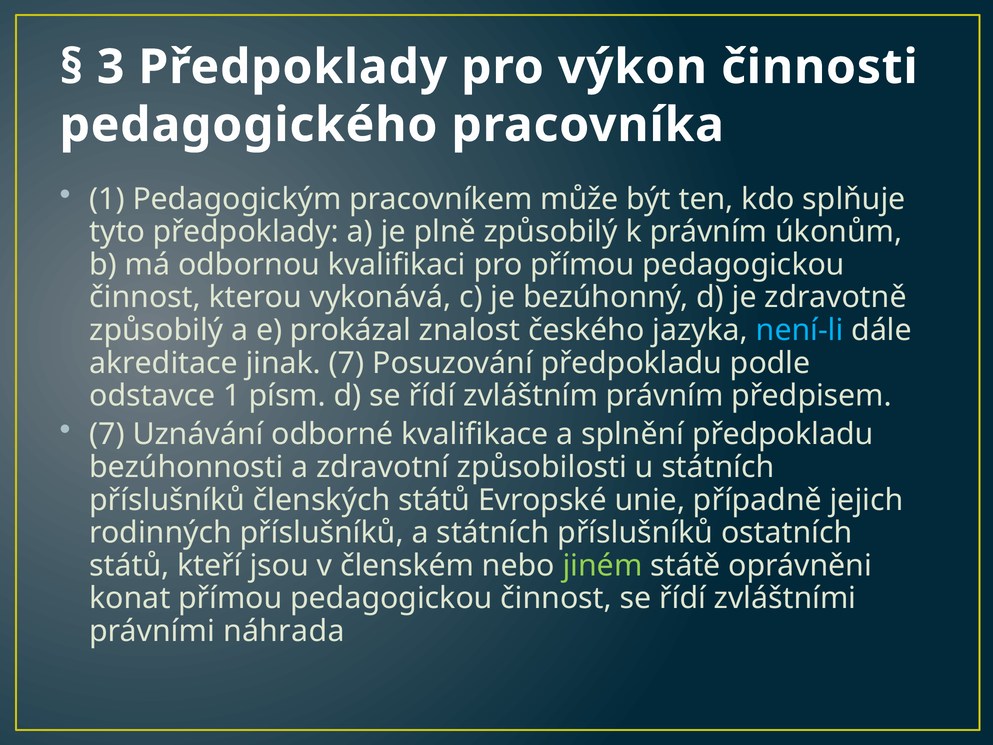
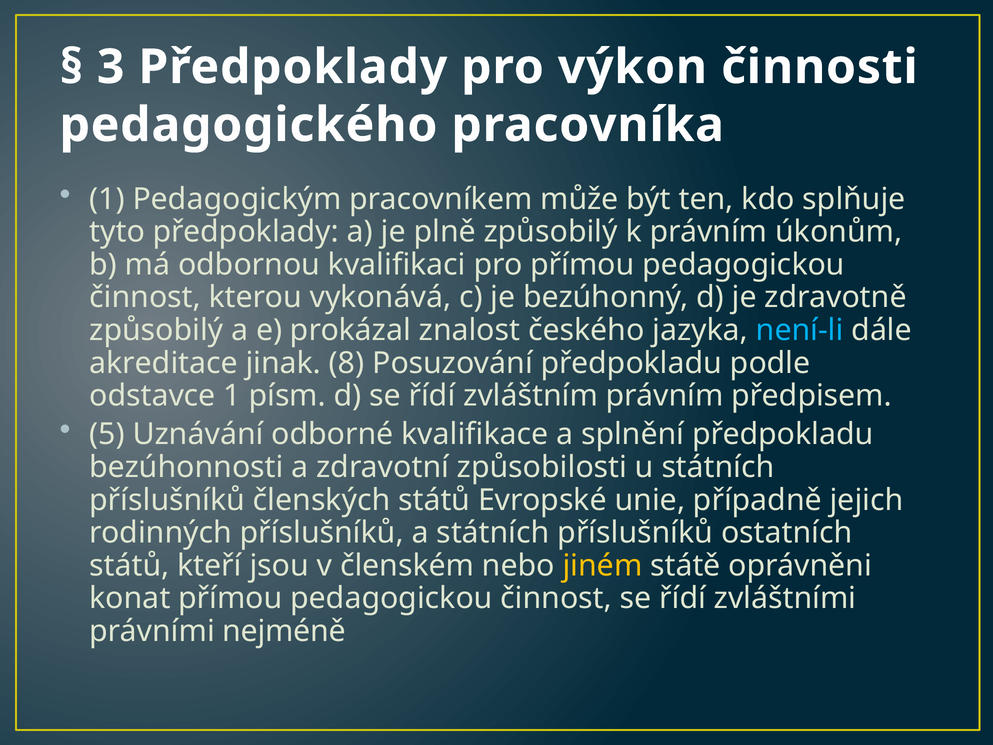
jinak 7: 7 -> 8
7 at (107, 434): 7 -> 5
jiném colour: light green -> yellow
náhrada: náhrada -> nejméně
